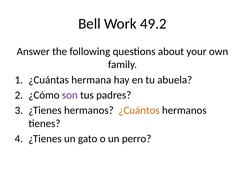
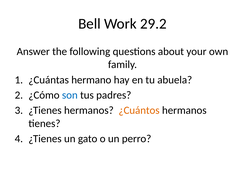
49.2: 49.2 -> 29.2
hermana: hermana -> hermano
son colour: purple -> blue
